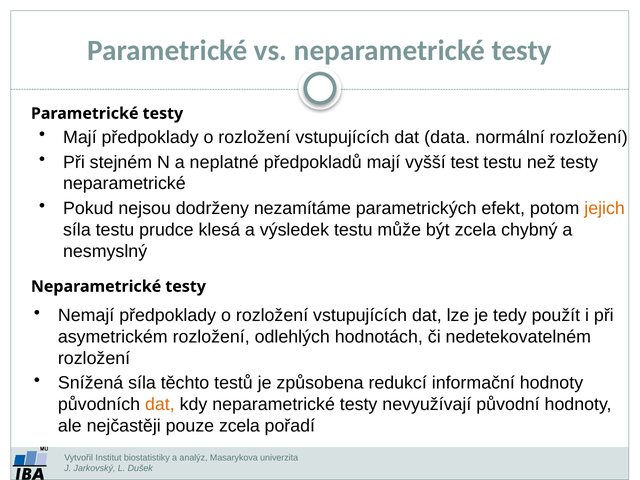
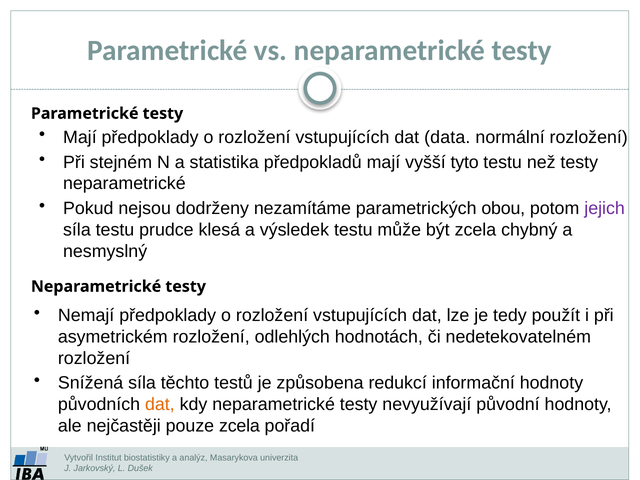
neplatné: neplatné -> statistika
test: test -> tyto
efekt: efekt -> obou
jejich colour: orange -> purple
